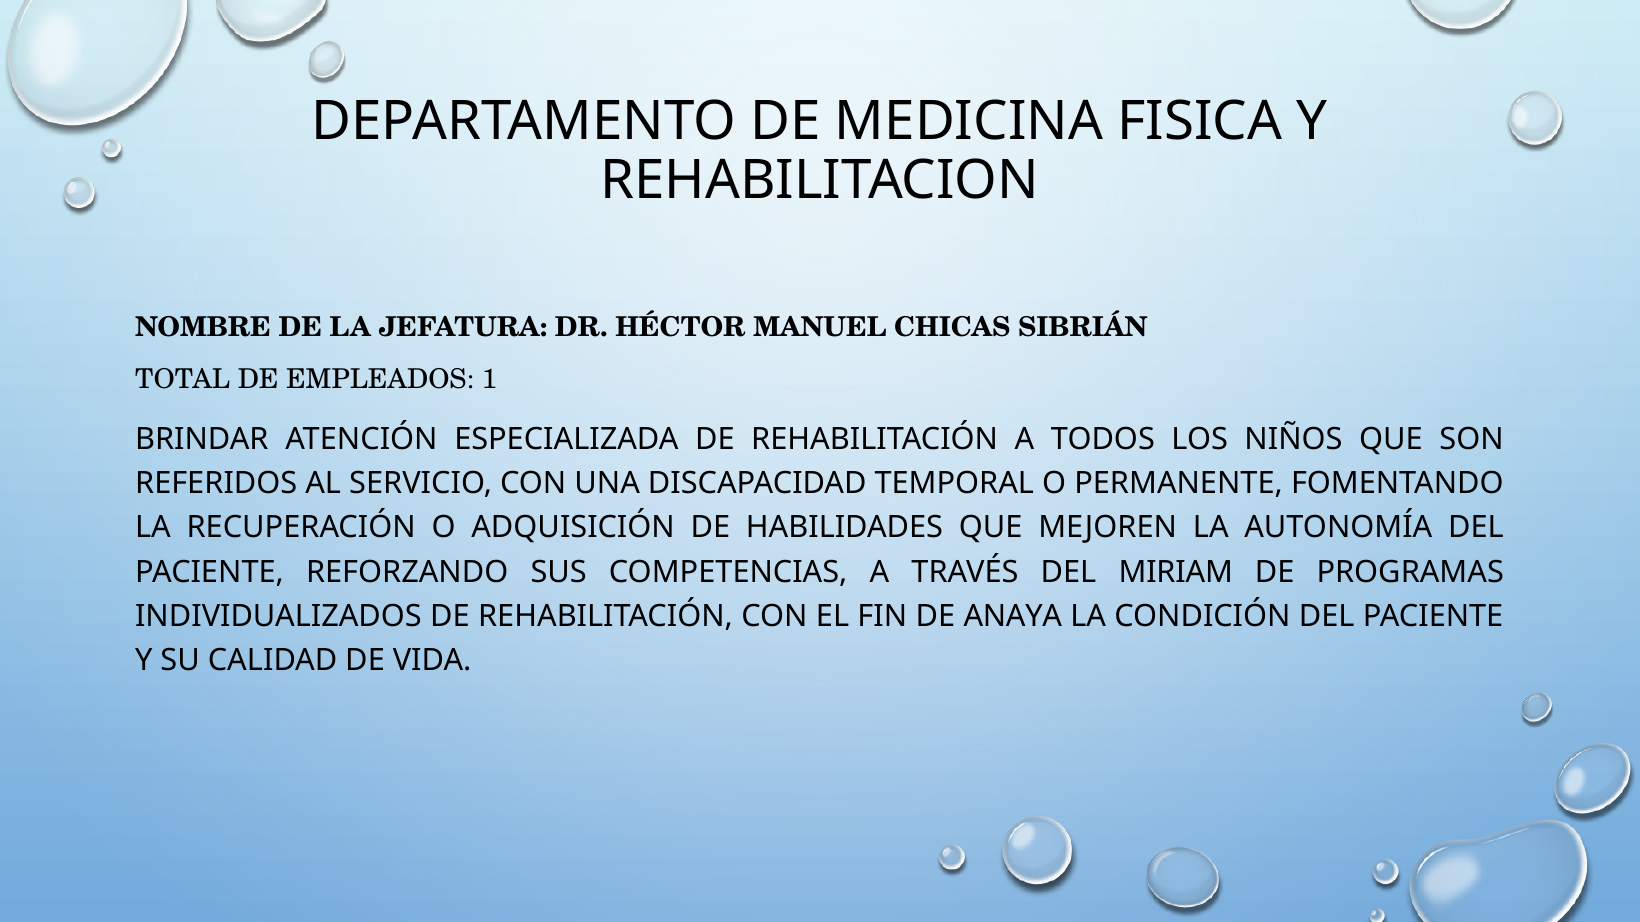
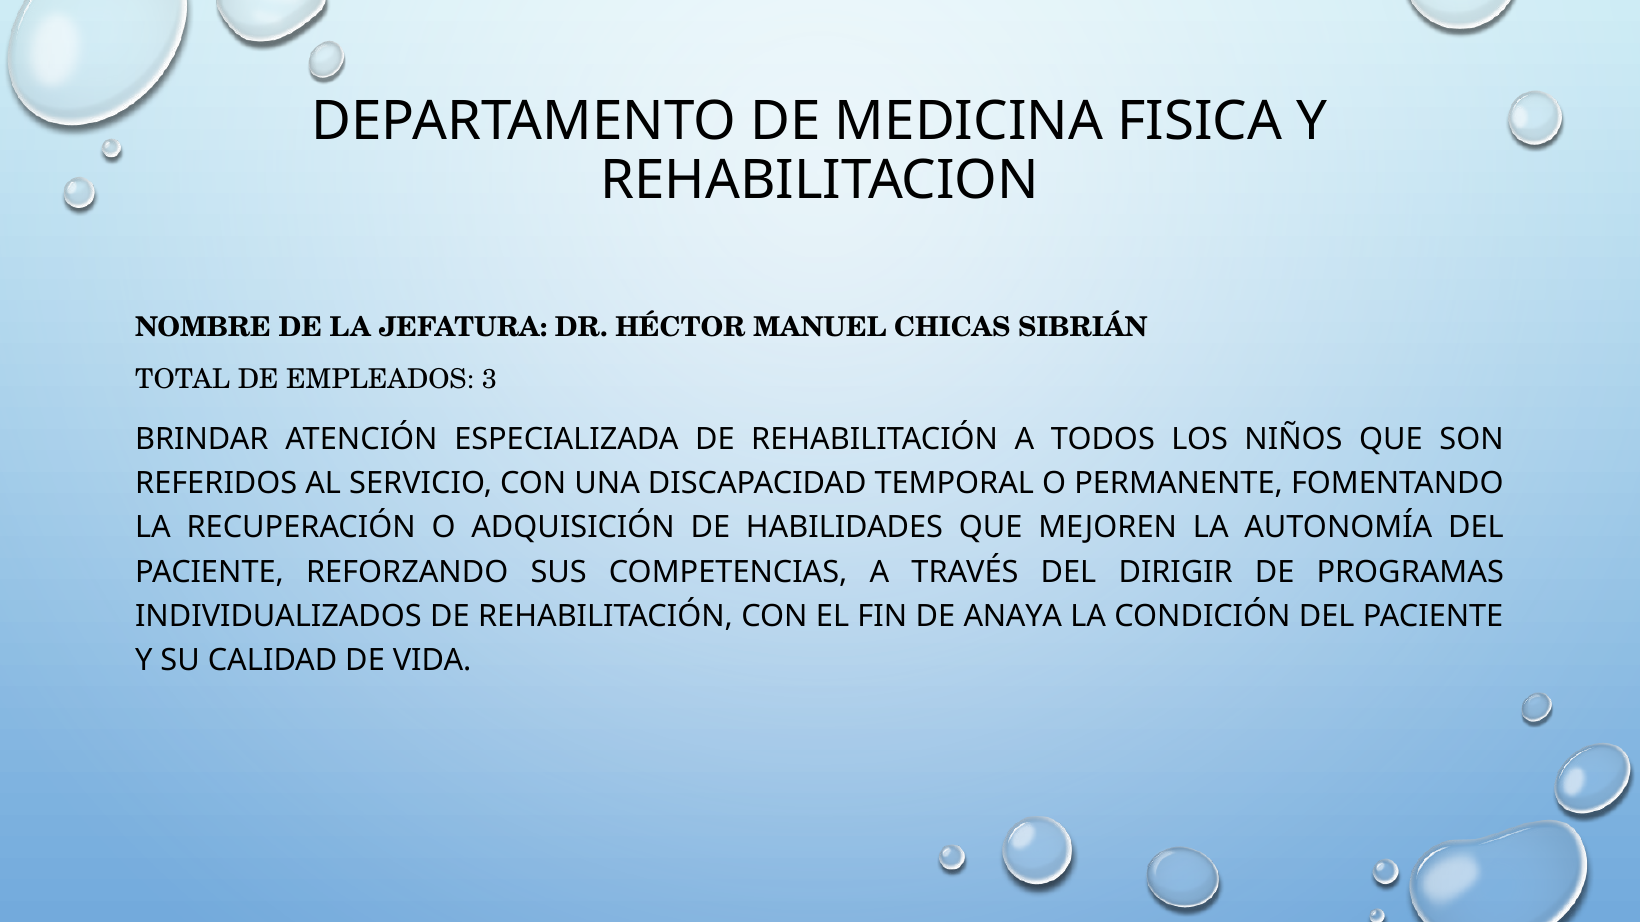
1: 1 -> 3
MIRIAM: MIRIAM -> DIRIGIR
